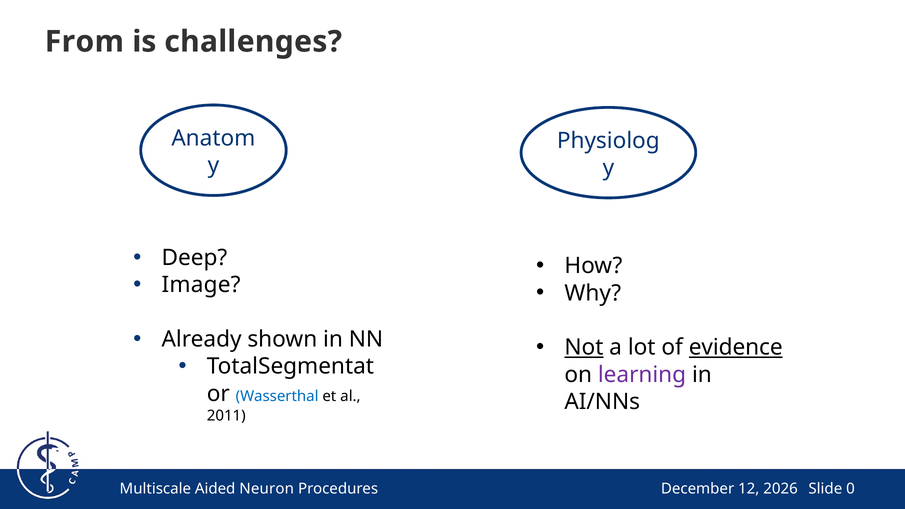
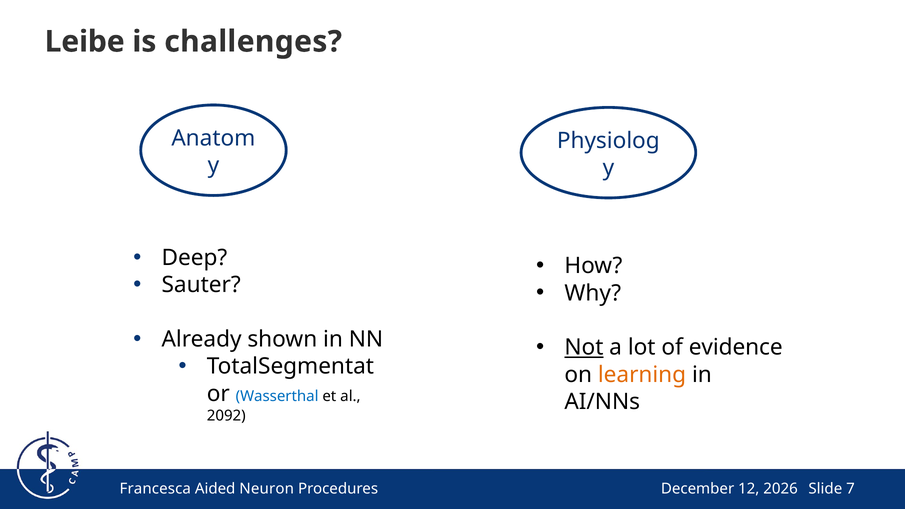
From: From -> Leibe
Image: Image -> Sauter
evidence underline: present -> none
learning colour: purple -> orange
2011: 2011 -> 2092
Multiscale: Multiscale -> Francesca
0: 0 -> 7
